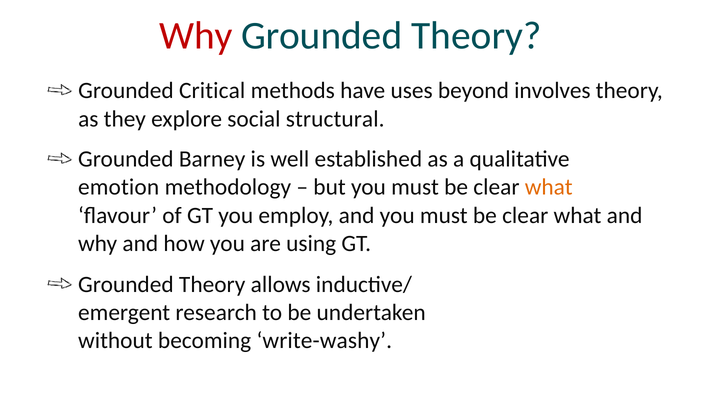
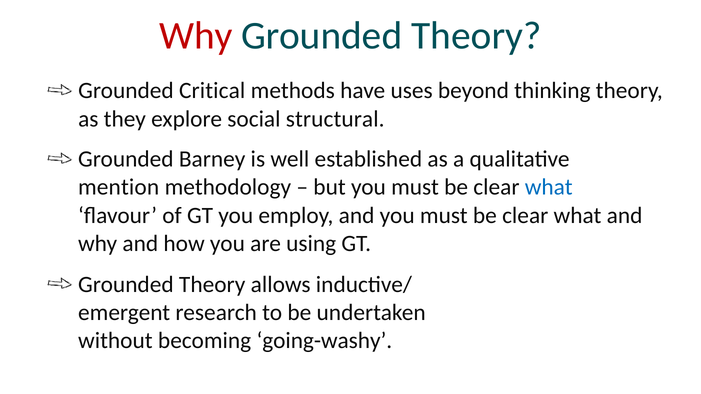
involves: involves -> thinking
emotion: emotion -> mention
what at (549, 187) colour: orange -> blue
write-washy: write-washy -> going-washy
